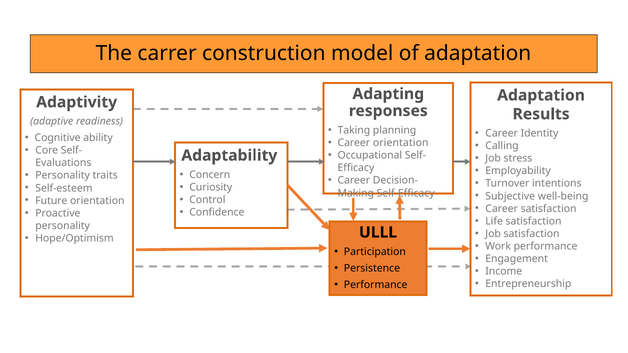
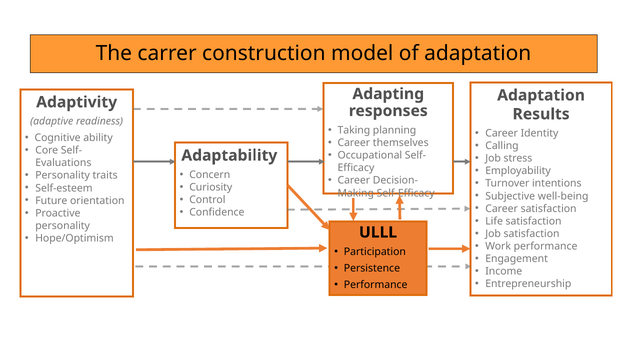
Career orientation: orientation -> themselves
